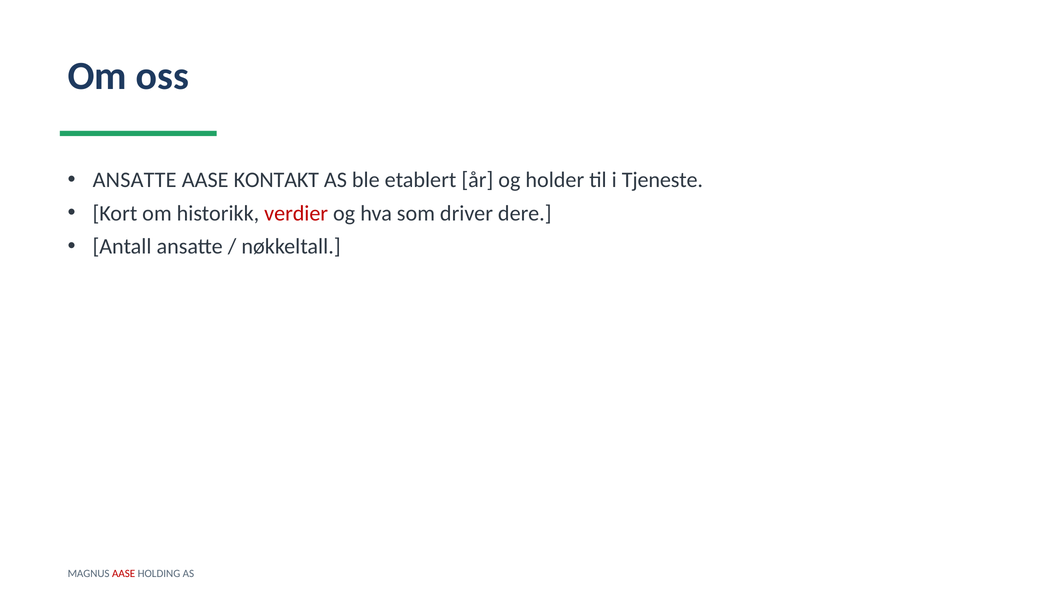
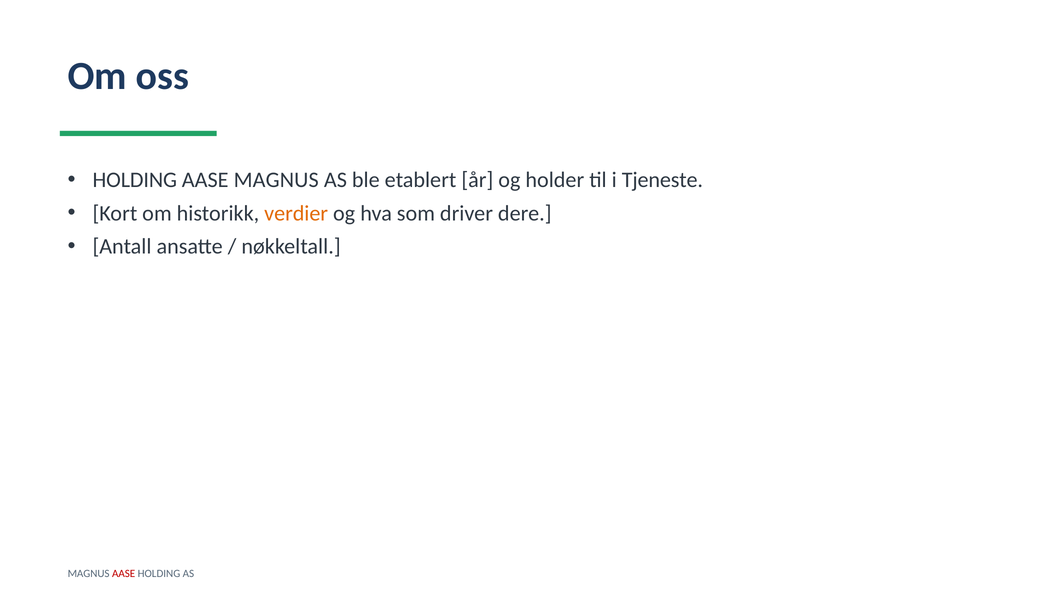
ANSATTE at (135, 180): ANSATTE -> HOLDING
AASE KONTAKT: KONTAKT -> MAGNUS
verdier colour: red -> orange
